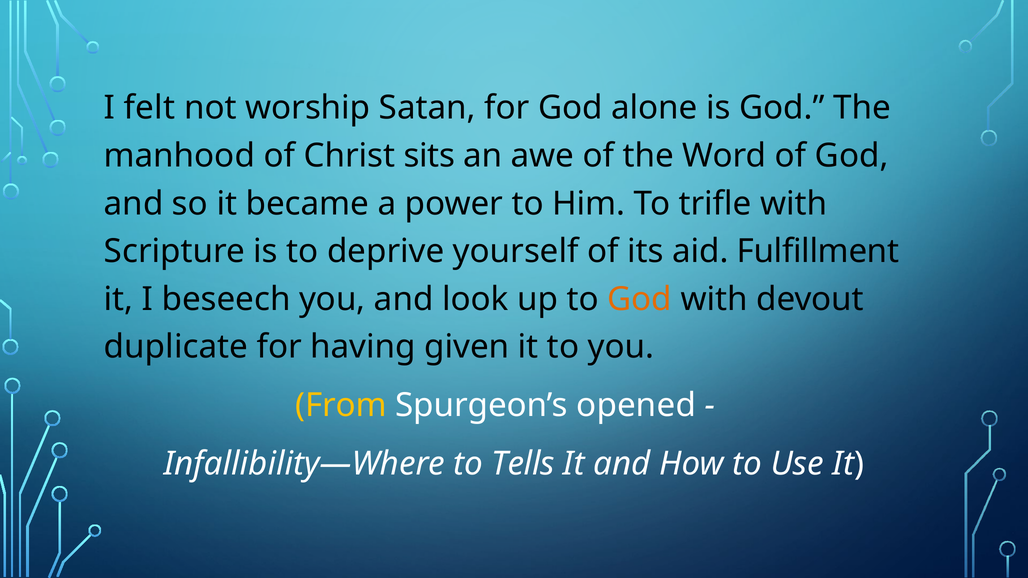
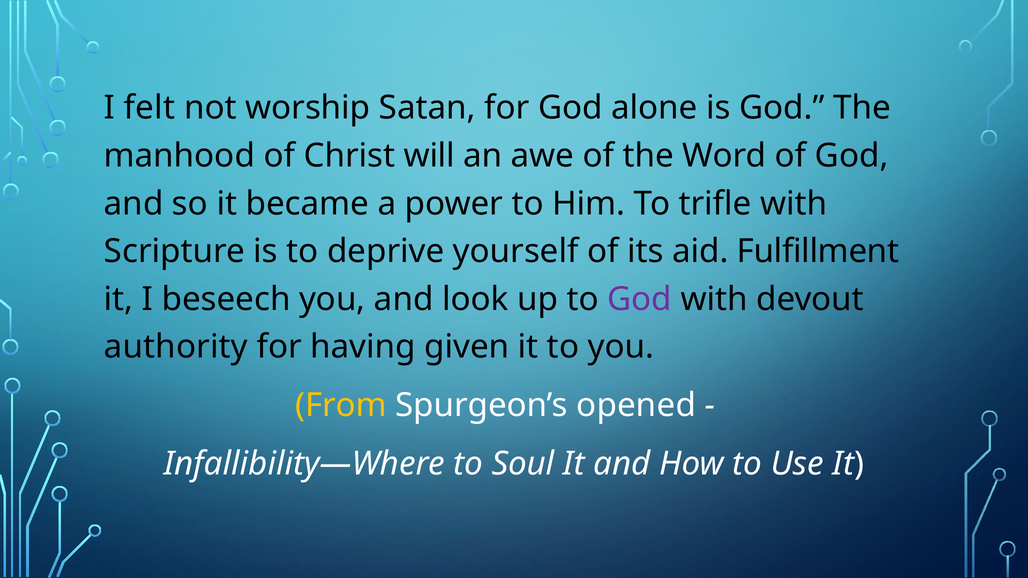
sits: sits -> will
God at (640, 299) colour: orange -> purple
duplicate: duplicate -> authority
Tells: Tells -> Soul
